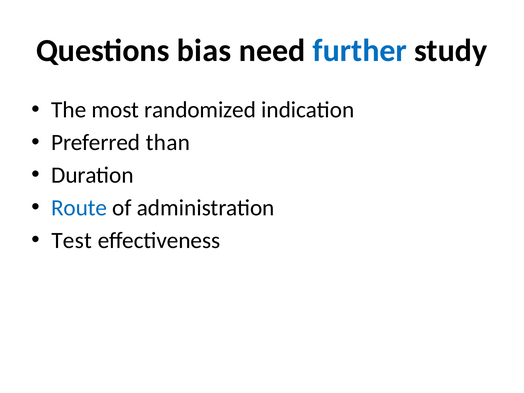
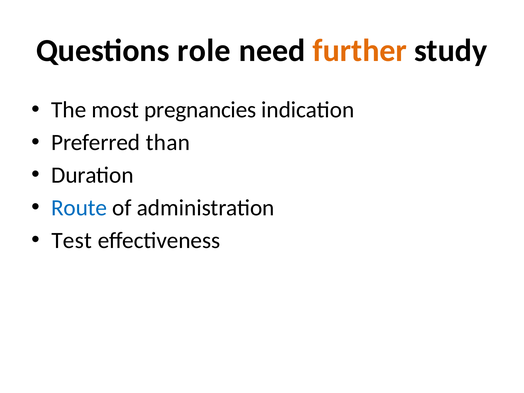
bias: bias -> role
further colour: blue -> orange
randomized: randomized -> pregnancies
